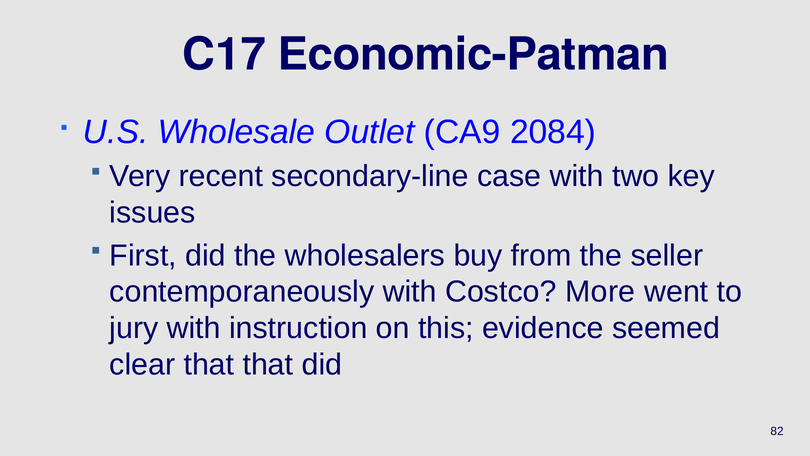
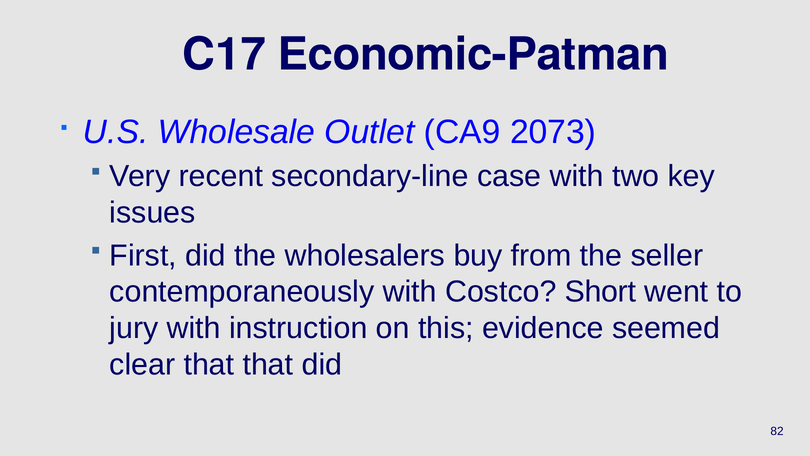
2084: 2084 -> 2073
More: More -> Short
